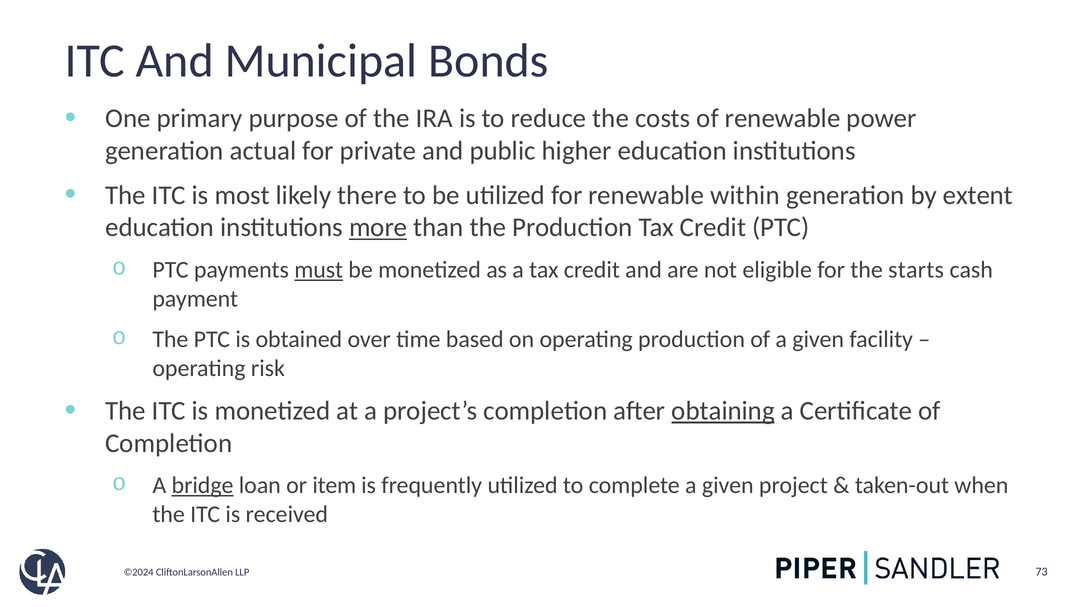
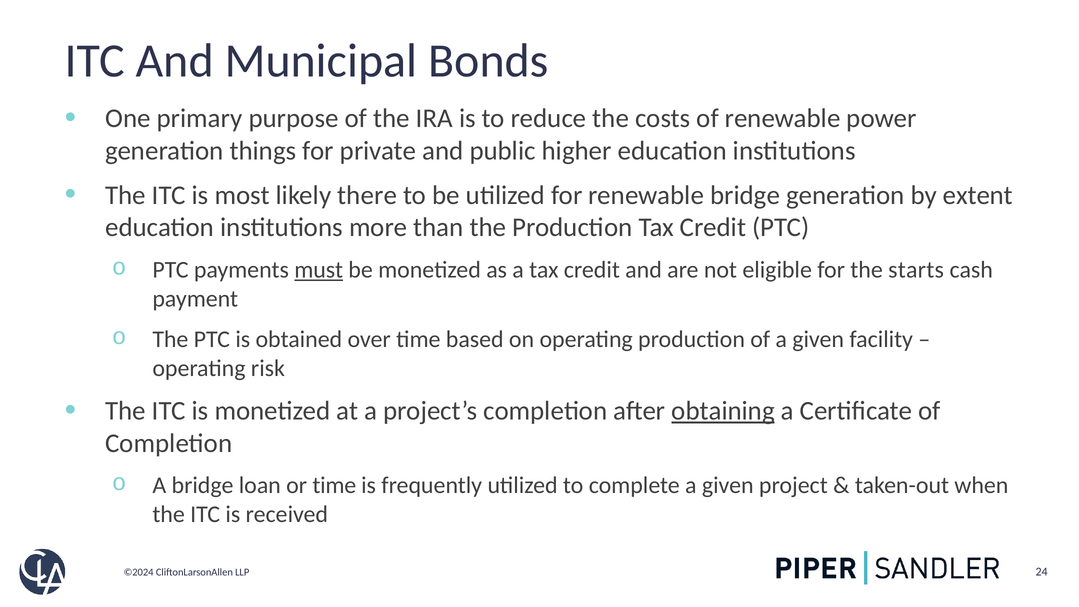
actual: actual -> things
renewable within: within -> bridge
more underline: present -> none
bridge at (203, 486) underline: present -> none
or item: item -> time
73: 73 -> 24
